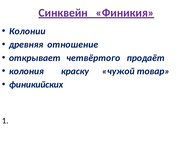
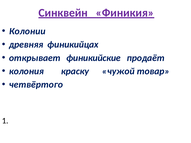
отношение: отношение -> финикийцах
четвёртого: четвёртого -> финикийские
финикийских: финикийских -> четвёртого
